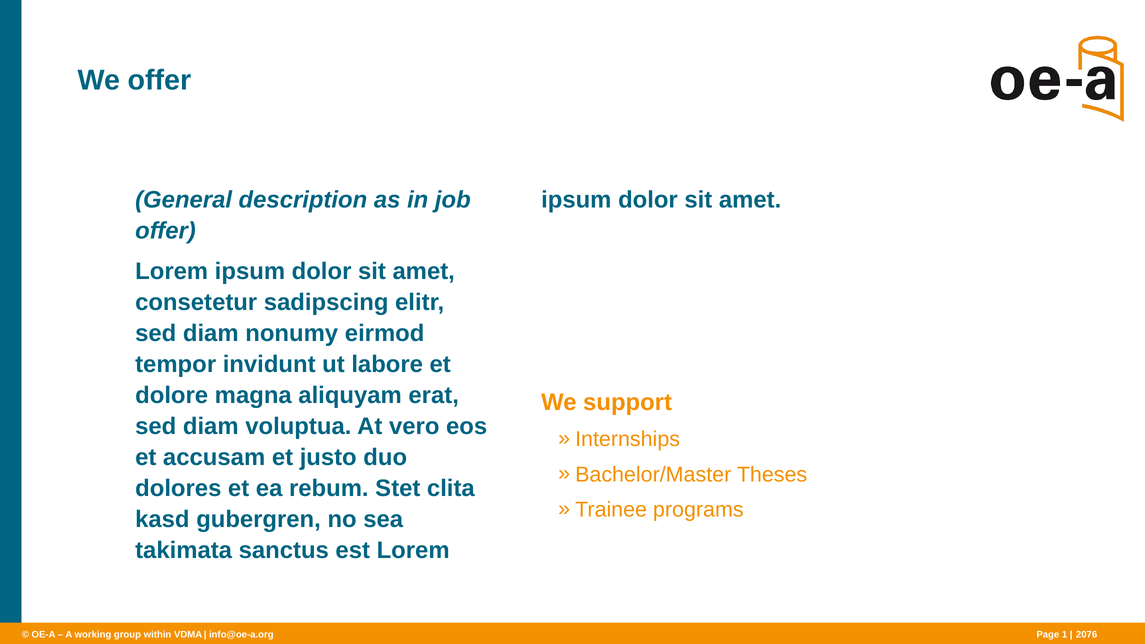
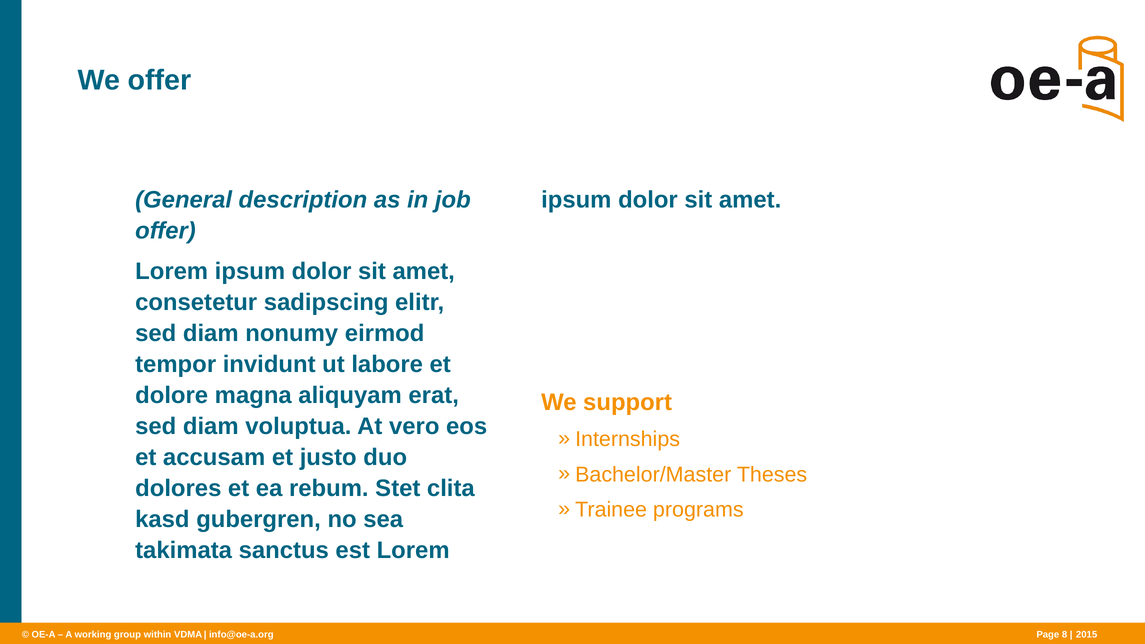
1: 1 -> 8
2076: 2076 -> 2015
